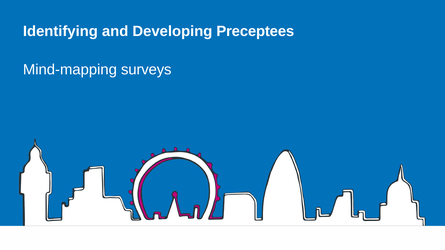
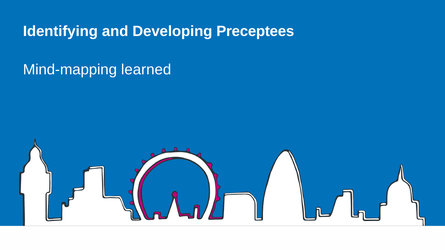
surveys: surveys -> learned
